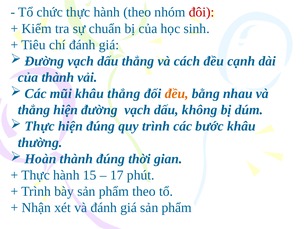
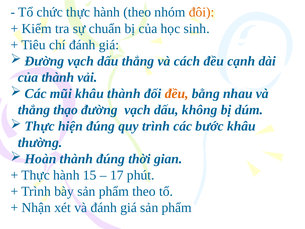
đôi colour: red -> orange
khâu thẳng: thẳng -> thành
thẳng hiện: hiện -> thạo
